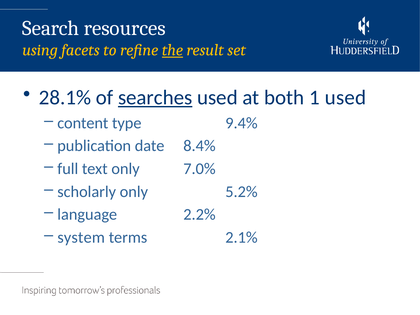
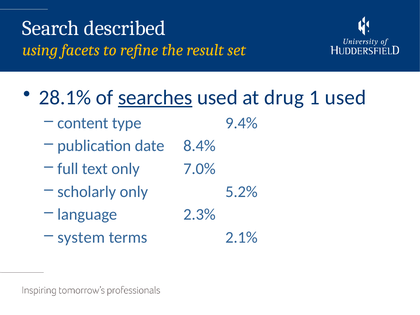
resources: resources -> described
the underline: present -> none
both: both -> drug
2.2%: 2.2% -> 2.3%
